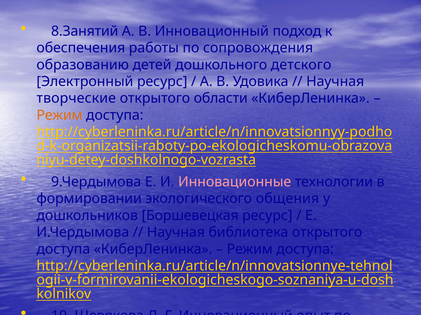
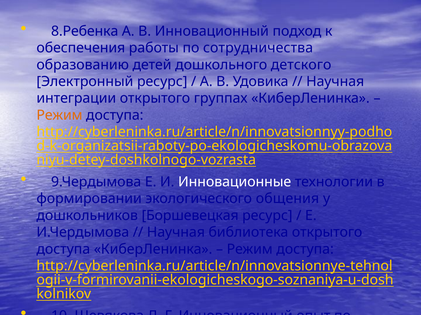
8.Занятий: 8.Занятий -> 8.Ребенка
сопровождения: сопровождения -> сотрудничества
творческие: творческие -> интеграции
области: области -> группах
Инновационные colour: pink -> white
